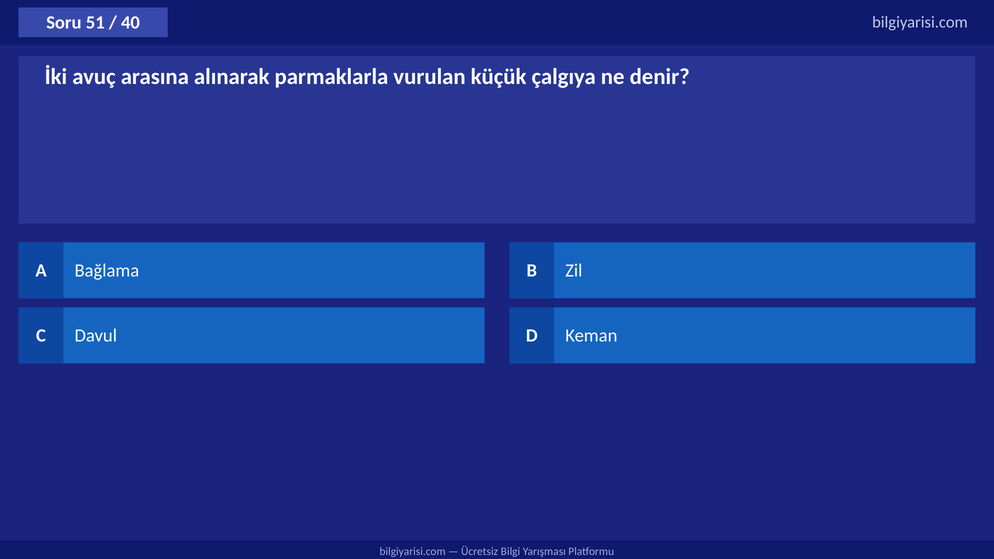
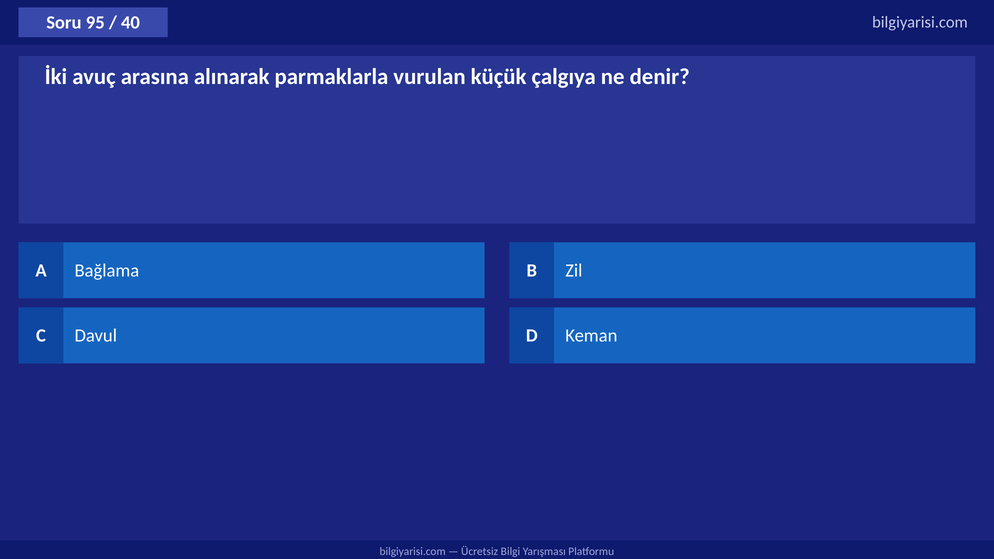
51: 51 -> 95
